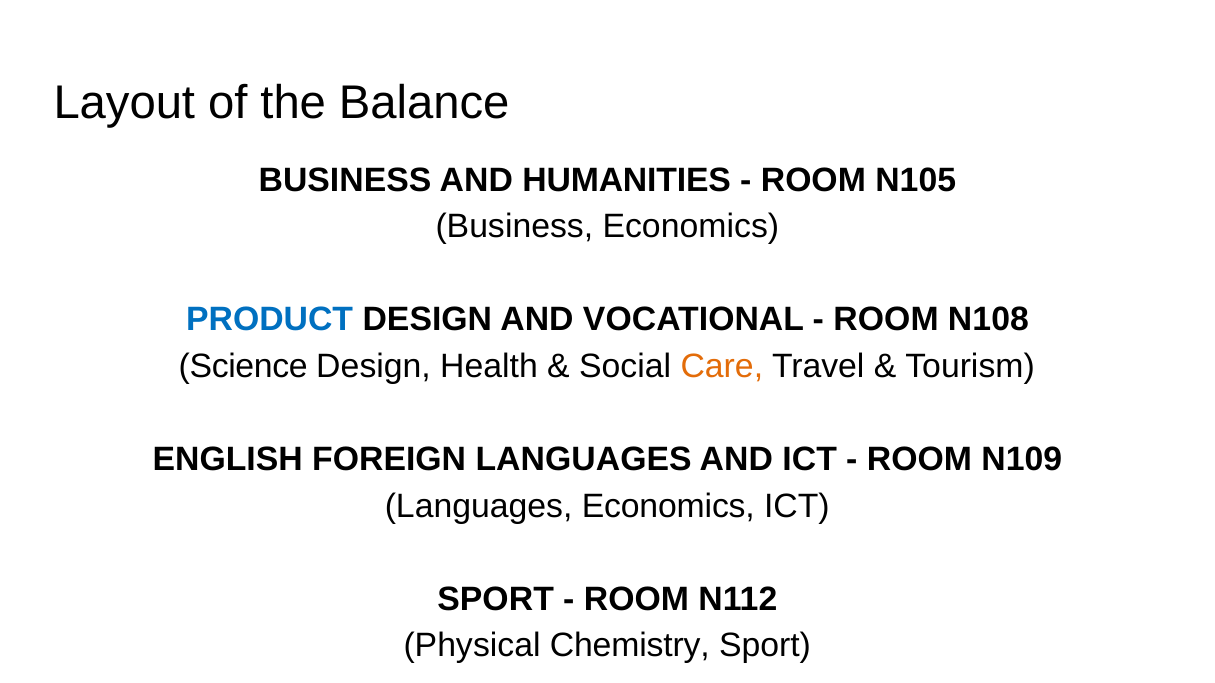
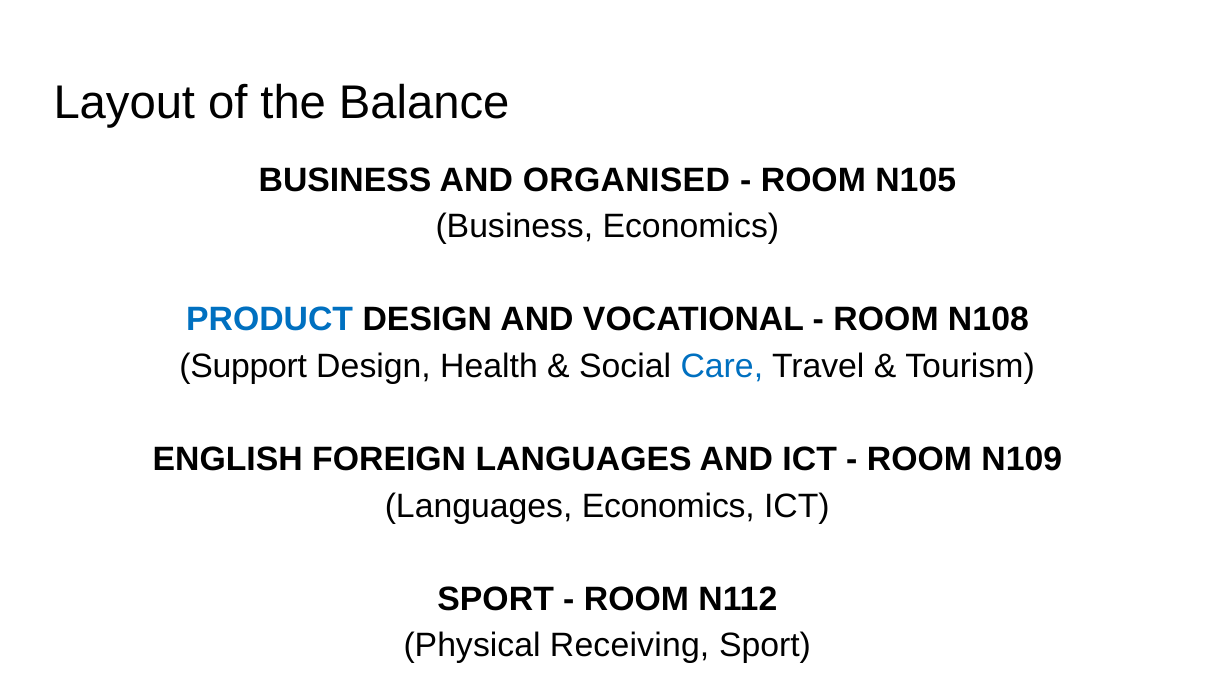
HUMANITIES: HUMANITIES -> ORGANISED
Science: Science -> Support
Care colour: orange -> blue
Chemistry: Chemistry -> Receiving
